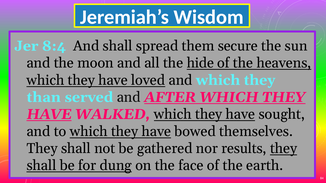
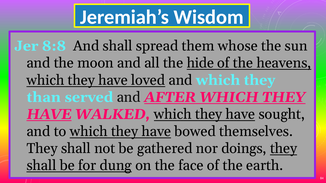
8:4: 8:4 -> 8:8
secure: secure -> whose
results: results -> doings
